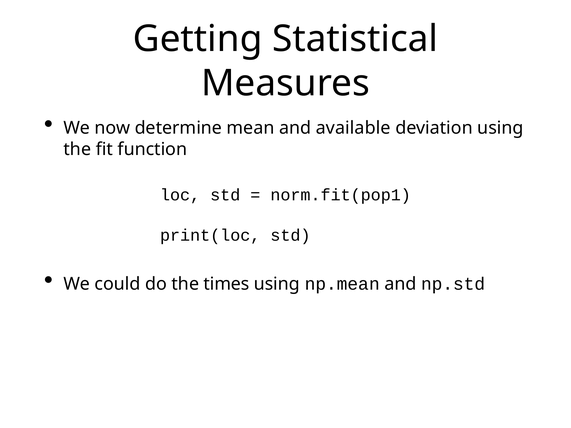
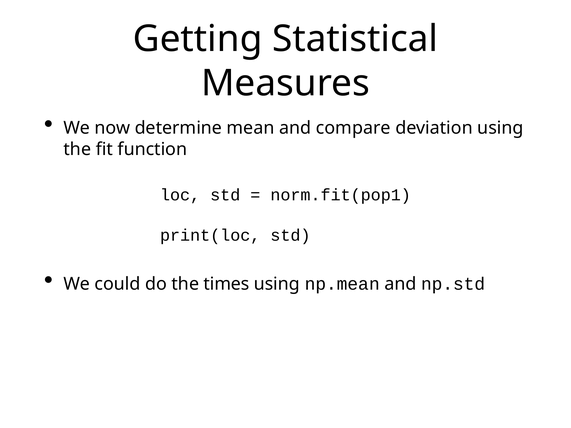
available: available -> compare
